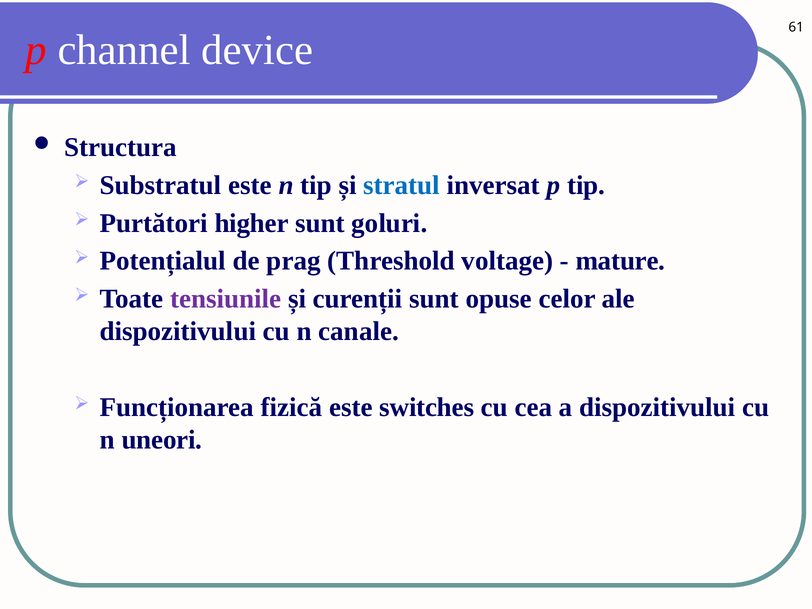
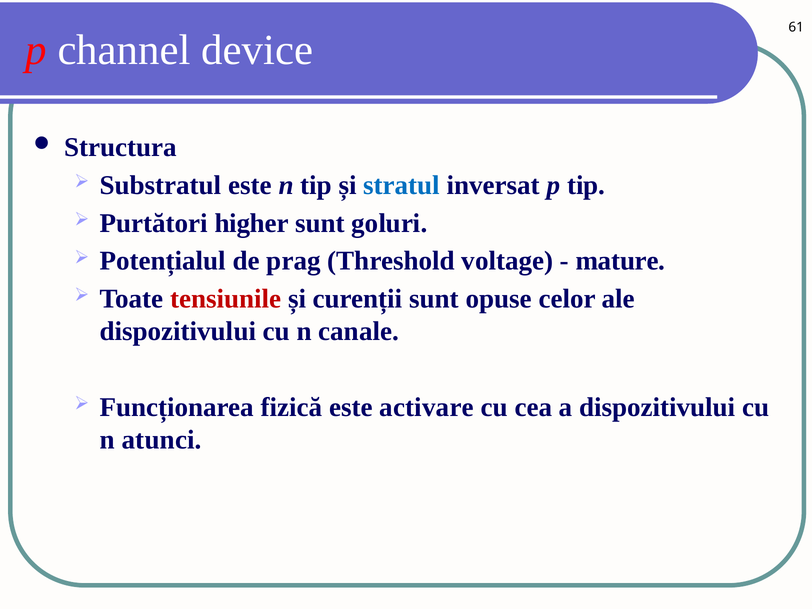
tensiunile colour: purple -> red
switches: switches -> activare
uneori: uneori -> atunci
